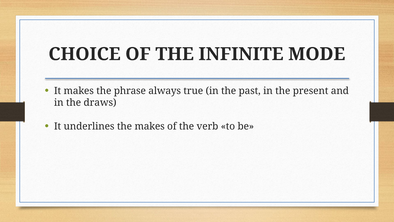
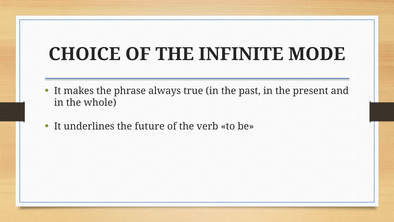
draws: draws -> whole
the makes: makes -> future
